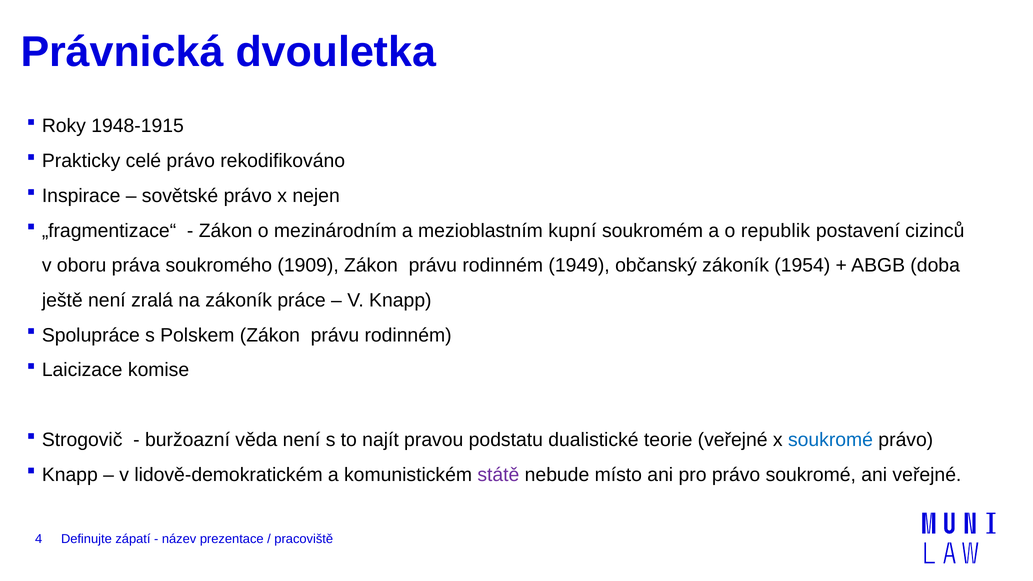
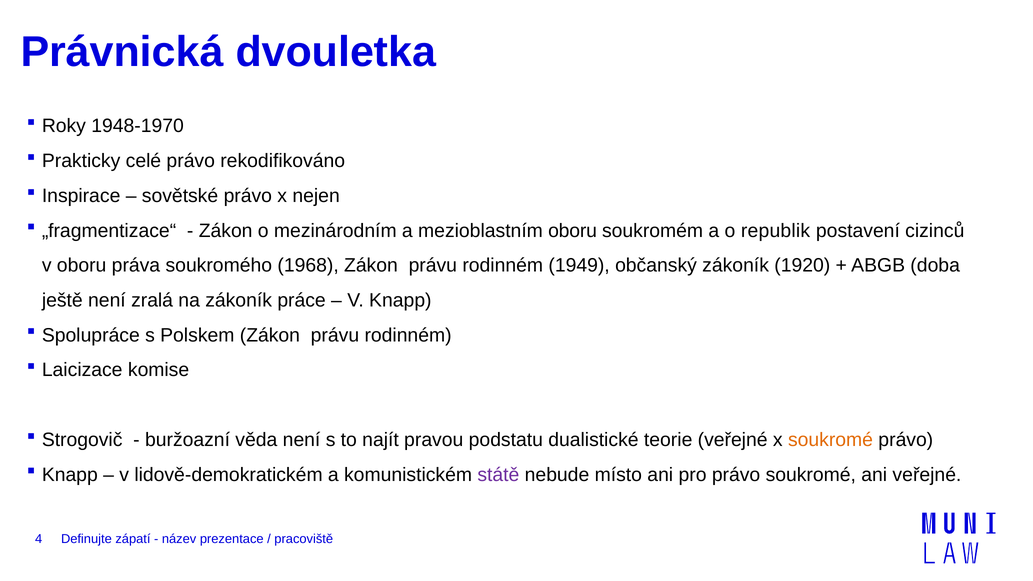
1948-1915: 1948-1915 -> 1948-1970
mezioblastním kupní: kupní -> oboru
1909: 1909 -> 1968
1954: 1954 -> 1920
soukromé at (831, 440) colour: blue -> orange
